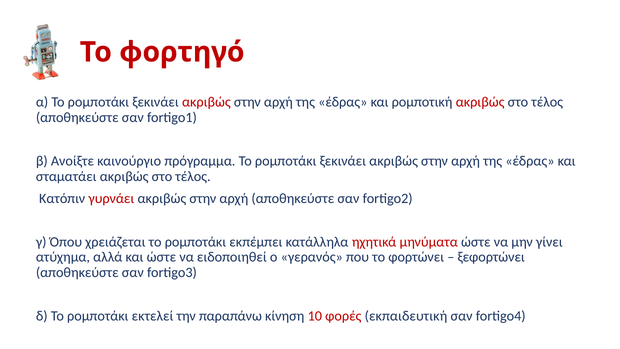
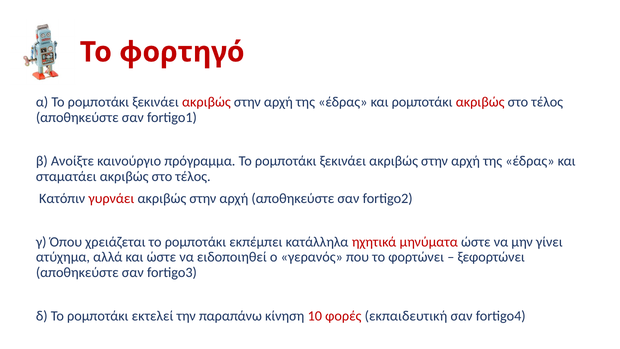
και ρομποτική: ρομποτική -> ρομποτάκι
